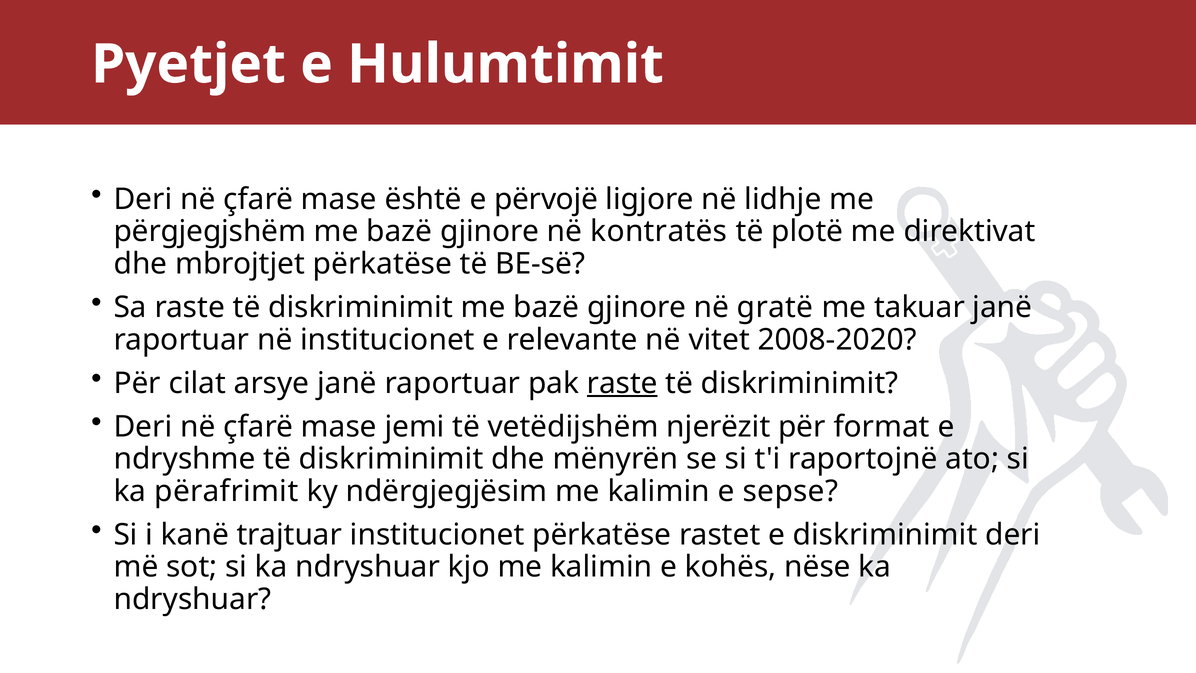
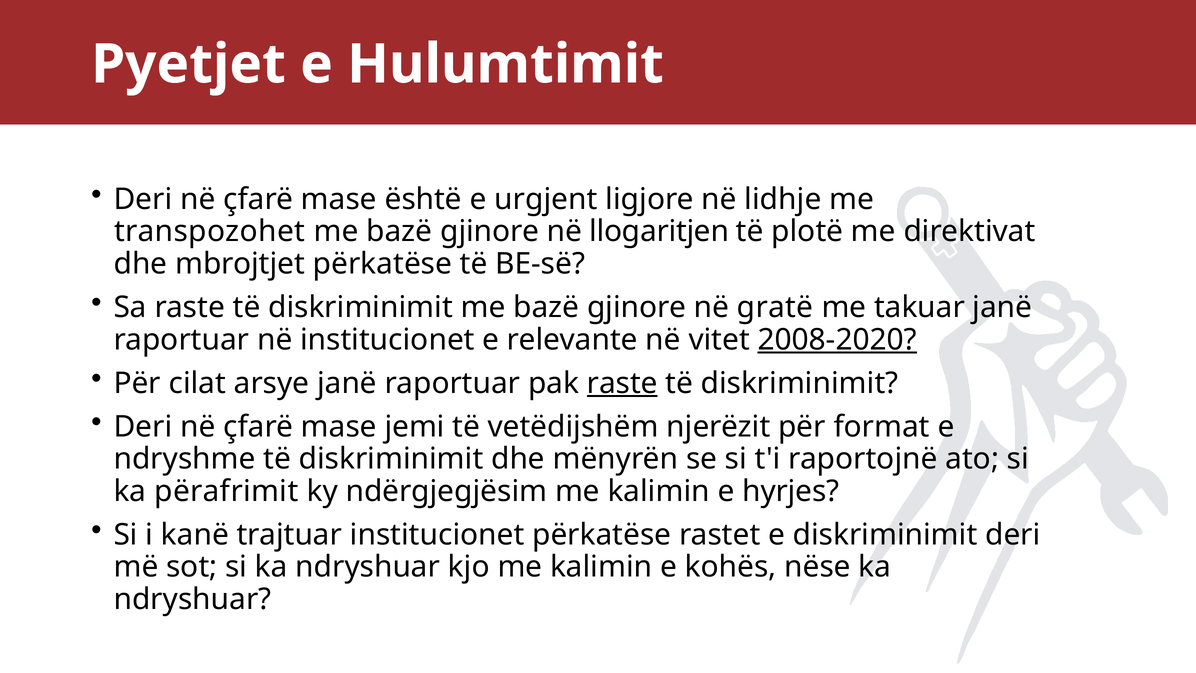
përvojë: përvojë -> urgjent
përgjegjshëm: përgjegjshëm -> transpozohet
kontratës: kontratës -> llogaritjen
2008-2020 underline: none -> present
sepse: sepse -> hyrjes
